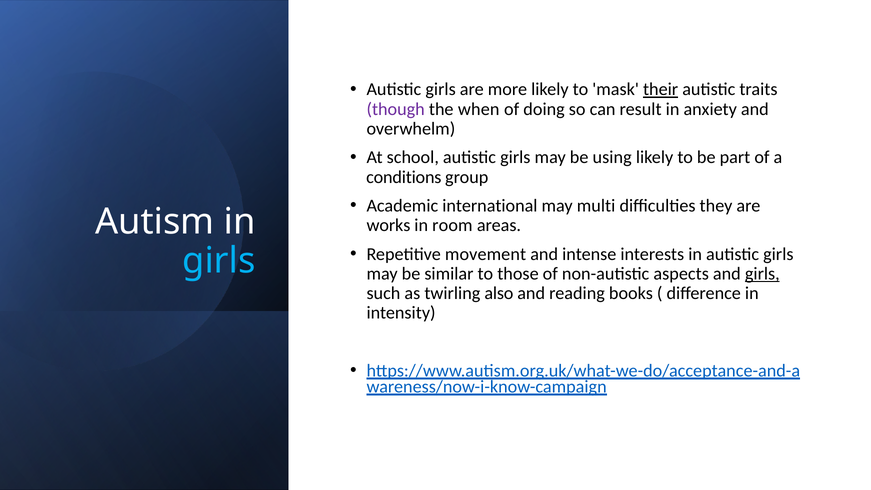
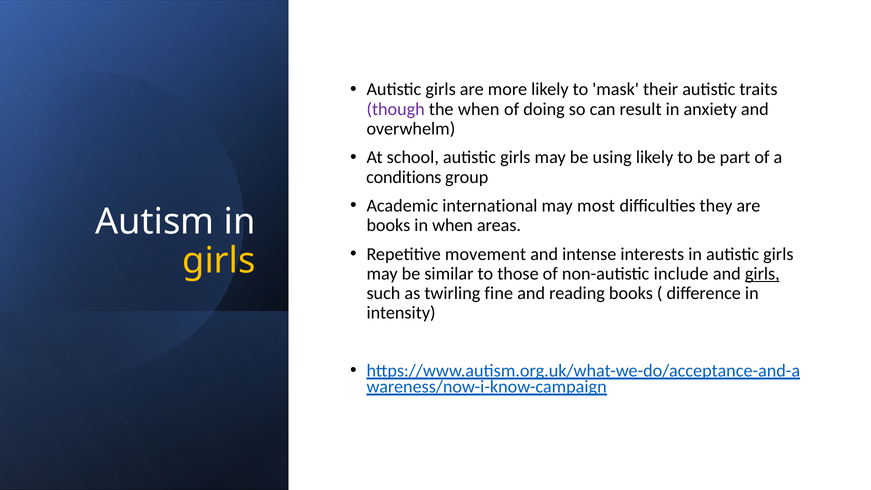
their underline: present -> none
multi: multi -> most
works at (388, 225): works -> books
in room: room -> when
girls at (219, 261) colour: light blue -> yellow
aspects: aspects -> include
also: also -> fine
